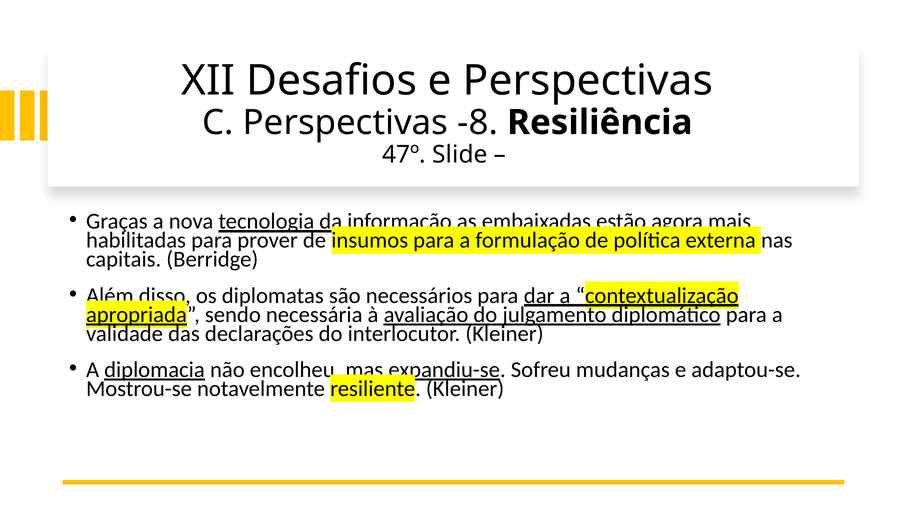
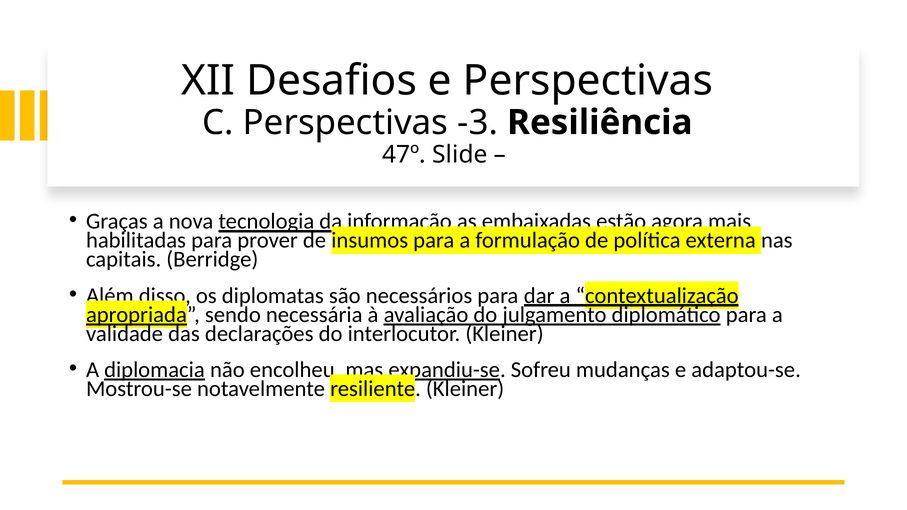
-8: -8 -> -3
